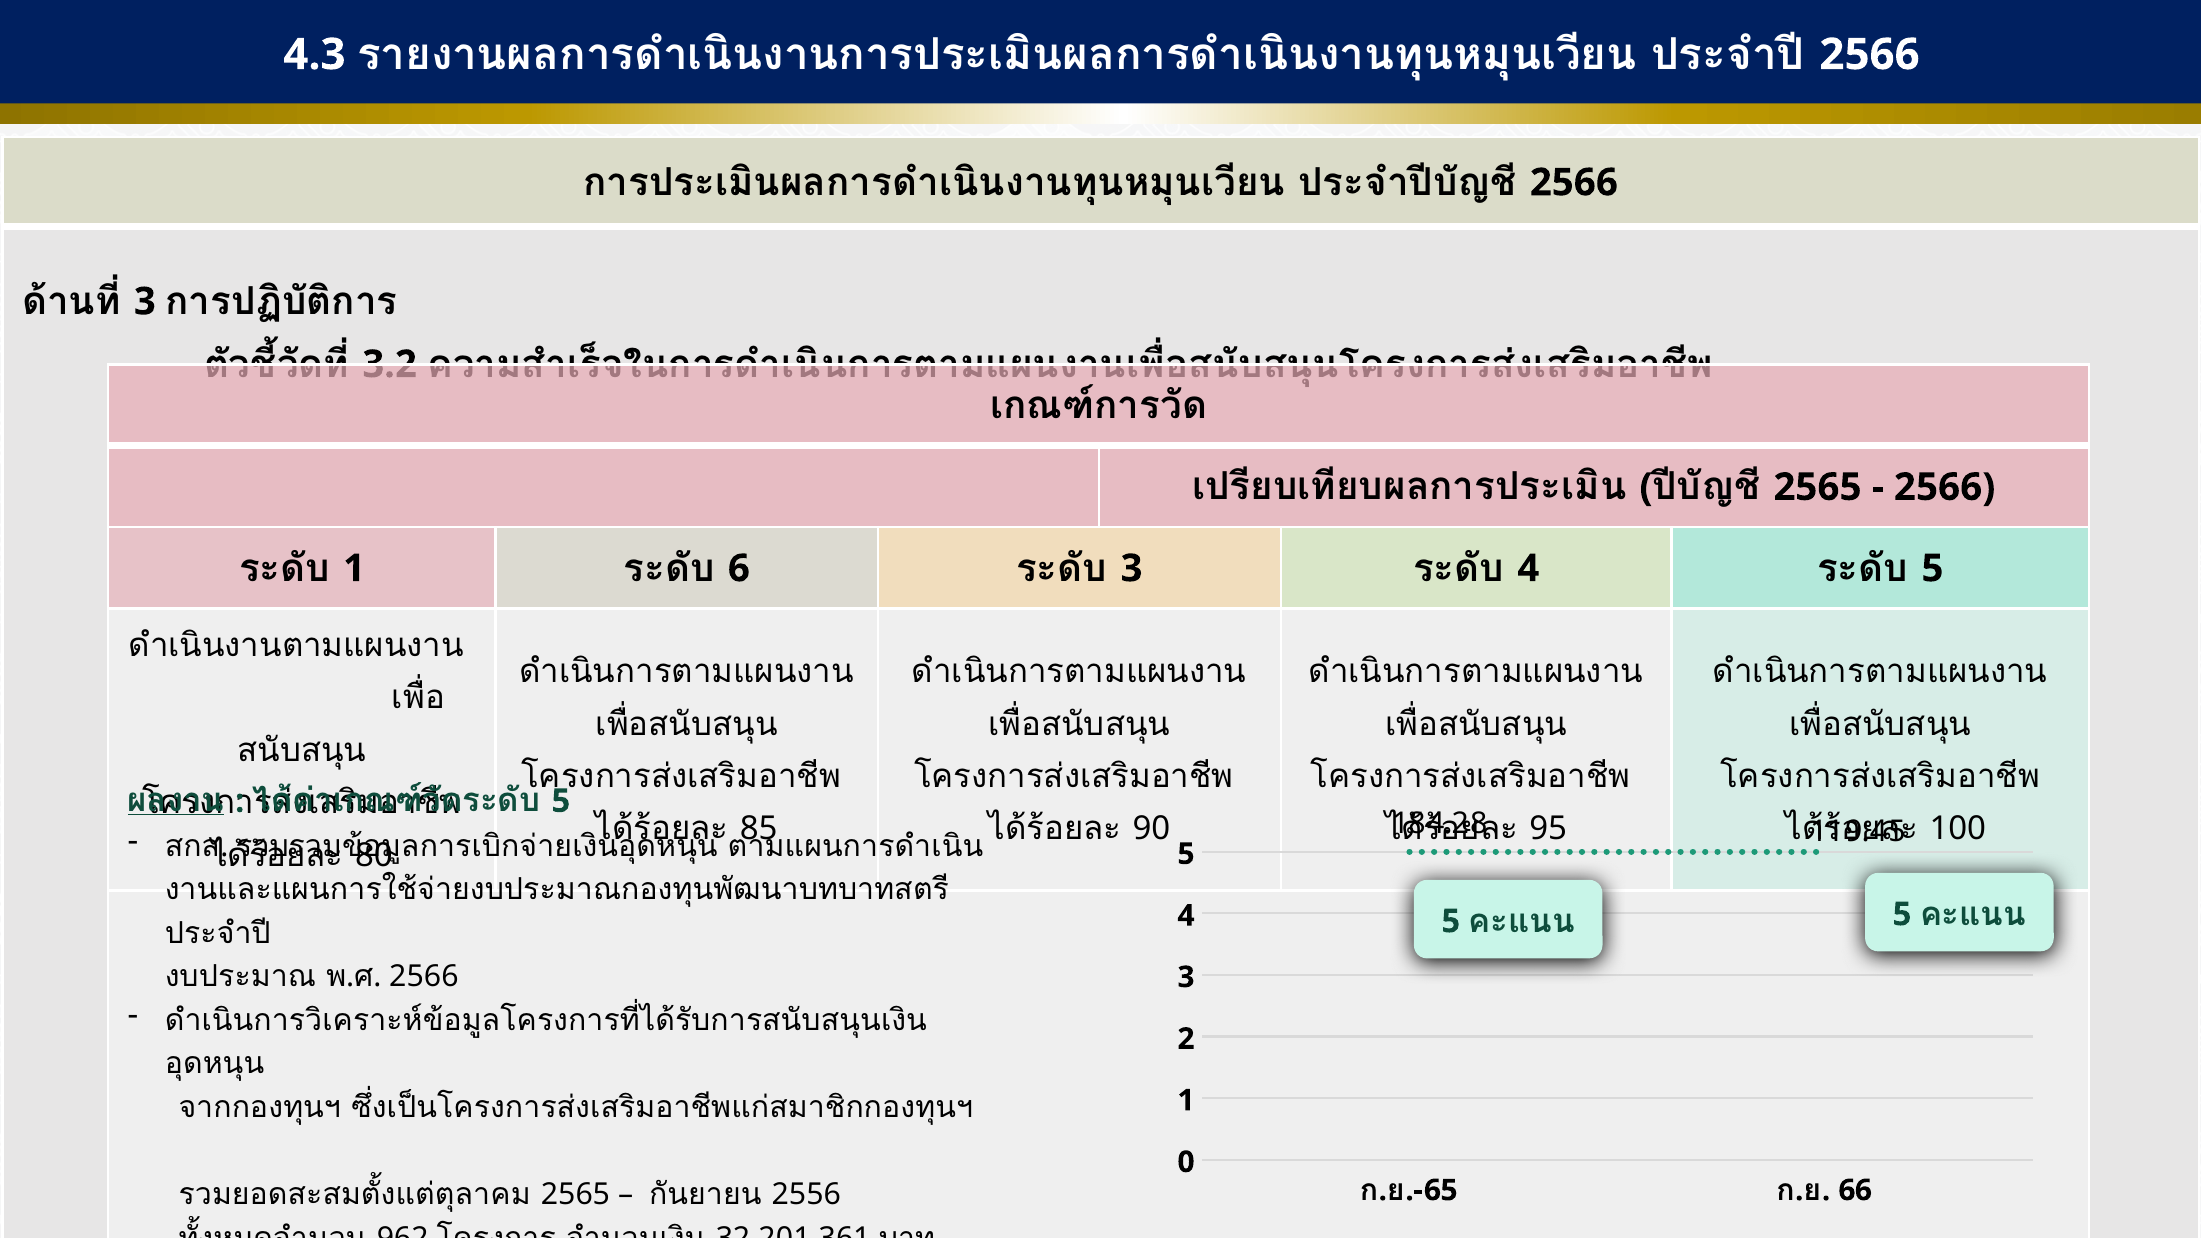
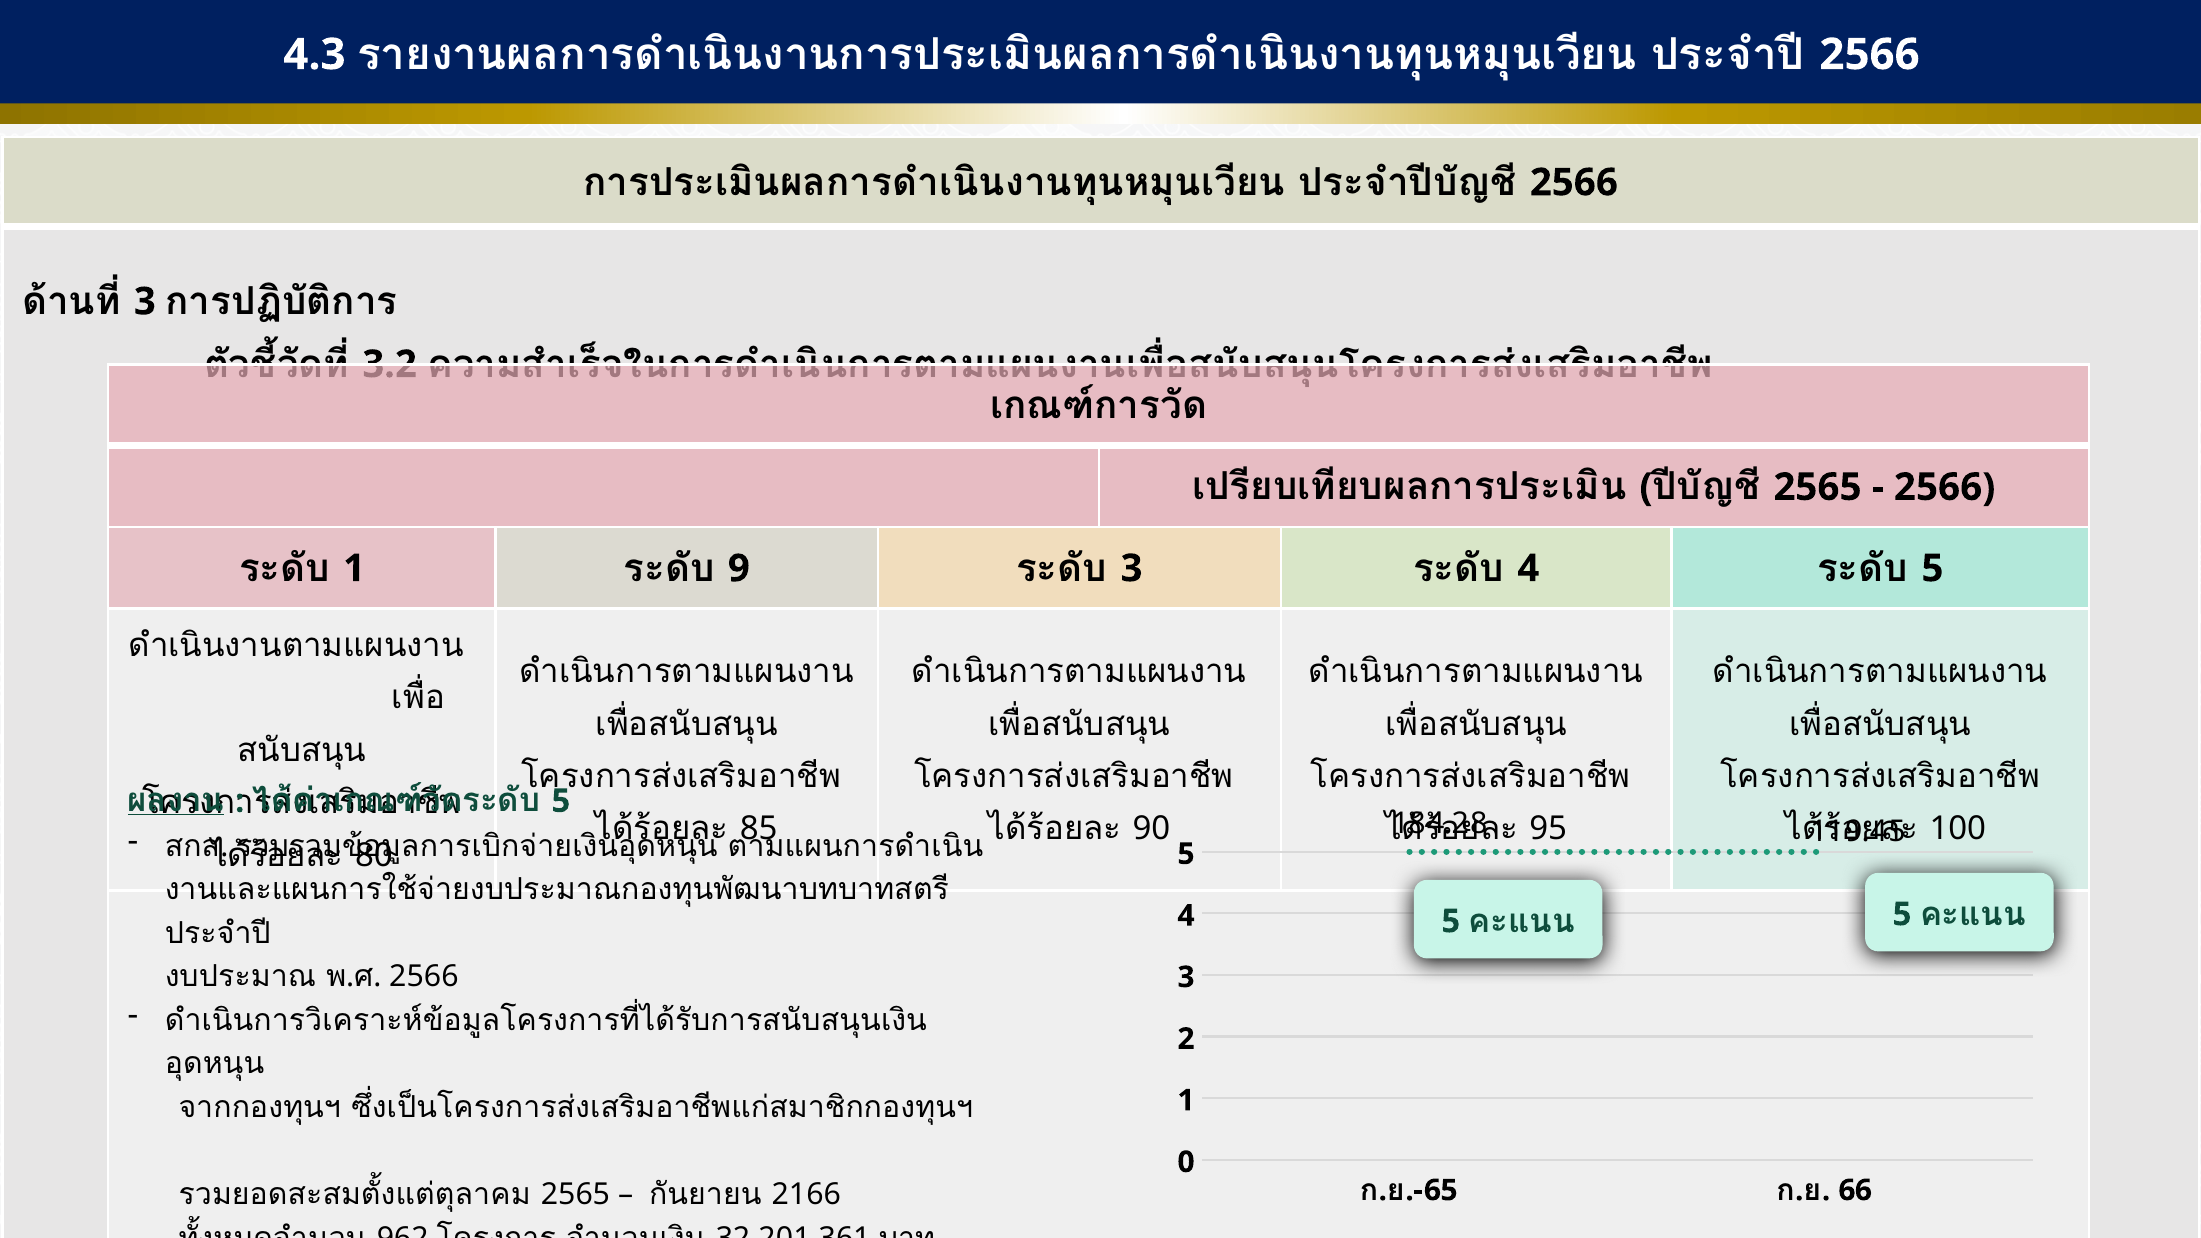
6: 6 -> 9
2556: 2556 -> 2166
